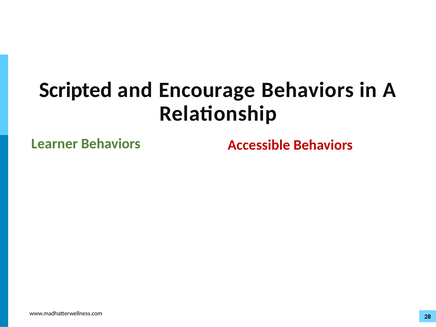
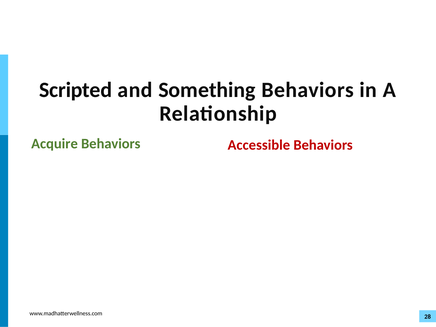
Encourage: Encourage -> Something
Learner: Learner -> Acquire
